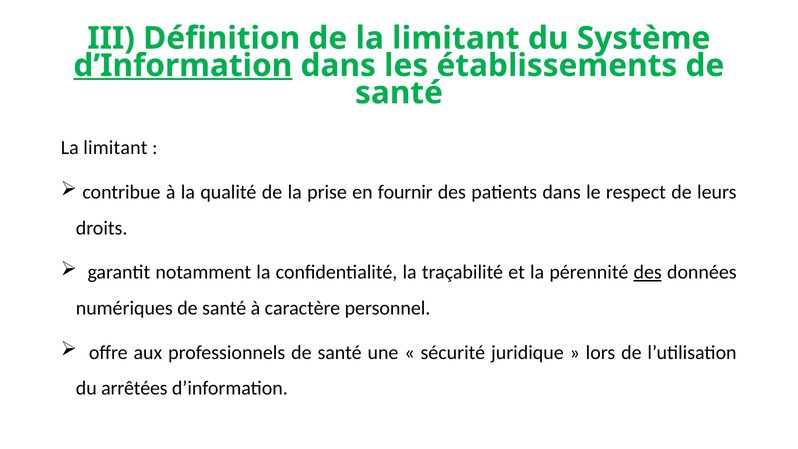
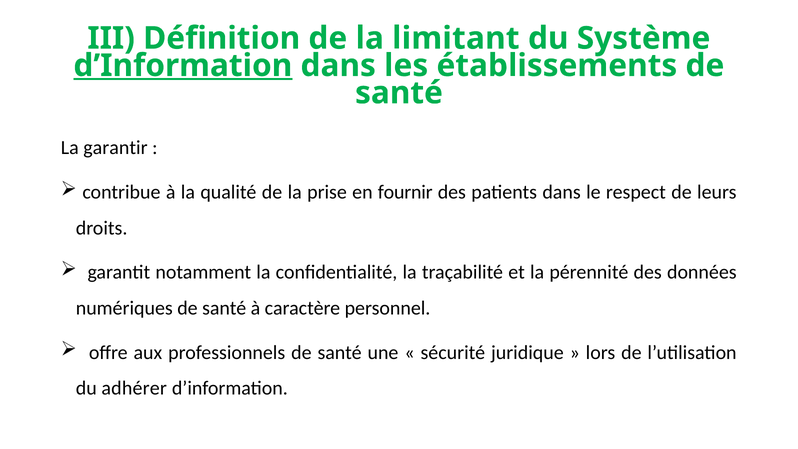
limitant at (115, 148): limitant -> garantir
des at (648, 272) underline: present -> none
arrêtées: arrêtées -> adhérer
